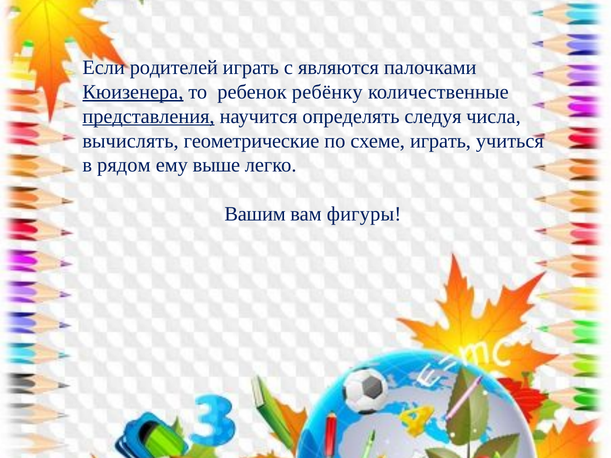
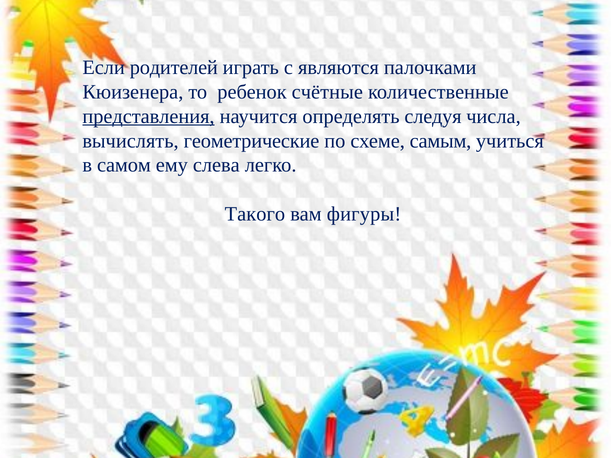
Кюизенера underline: present -> none
ребёнку: ребёнку -> счётные
схеме играть: играть -> самым
рядом: рядом -> самом
выше: выше -> слева
Вашим: Вашим -> Такого
